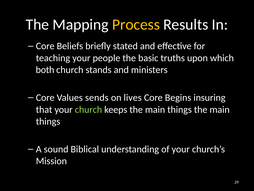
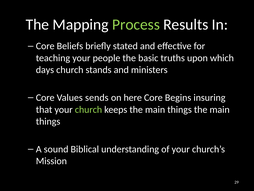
Process colour: yellow -> light green
both: both -> days
lives: lives -> here
